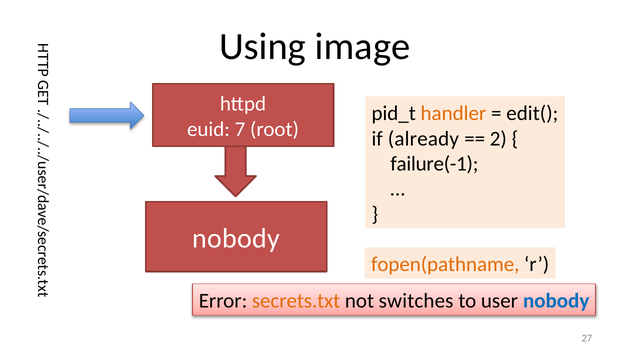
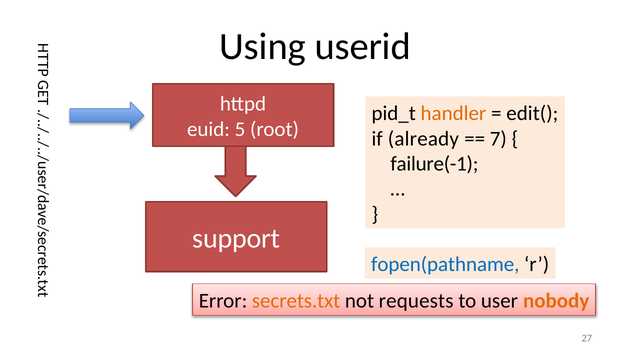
image: image -> userid
7: 7 -> 5
2: 2 -> 7
nobody at (236, 239): nobody -> support
fopen(pathname colour: orange -> blue
switches: switches -> requests
nobody at (556, 301) colour: blue -> orange
